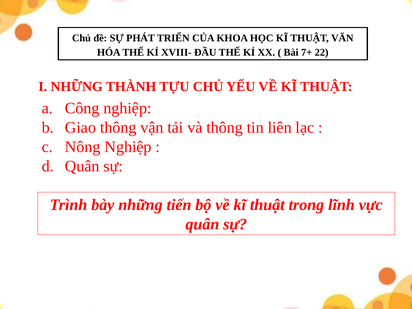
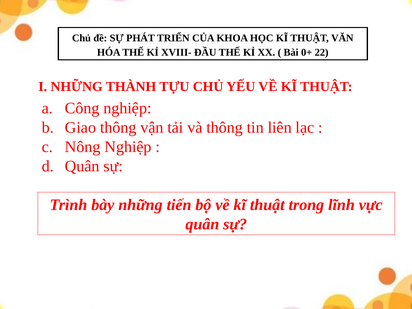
7+: 7+ -> 0+
